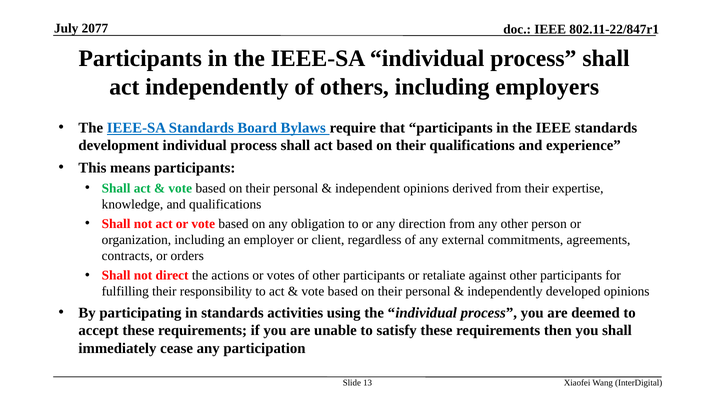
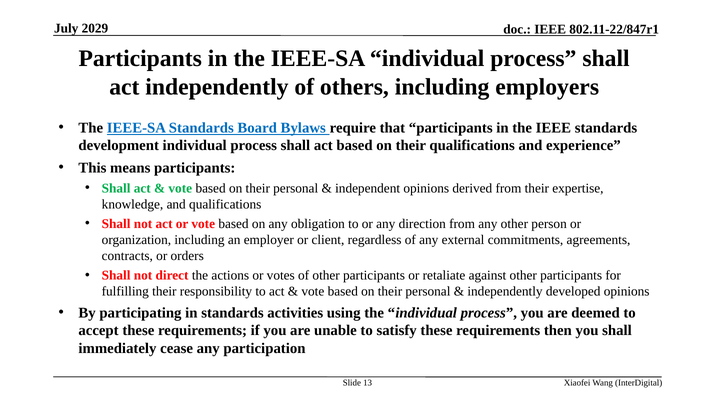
2077: 2077 -> 2029
